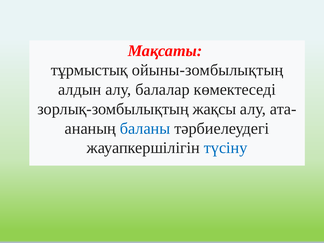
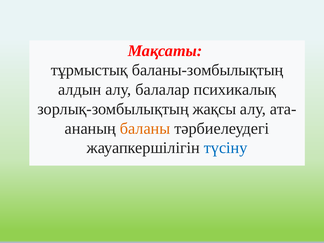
ойыны-зомбылықтың: ойыны-зомбылықтың -> баланы-зомбылықтың
көмектеседі: көмектеседі -> психикалық
баланы colour: blue -> orange
